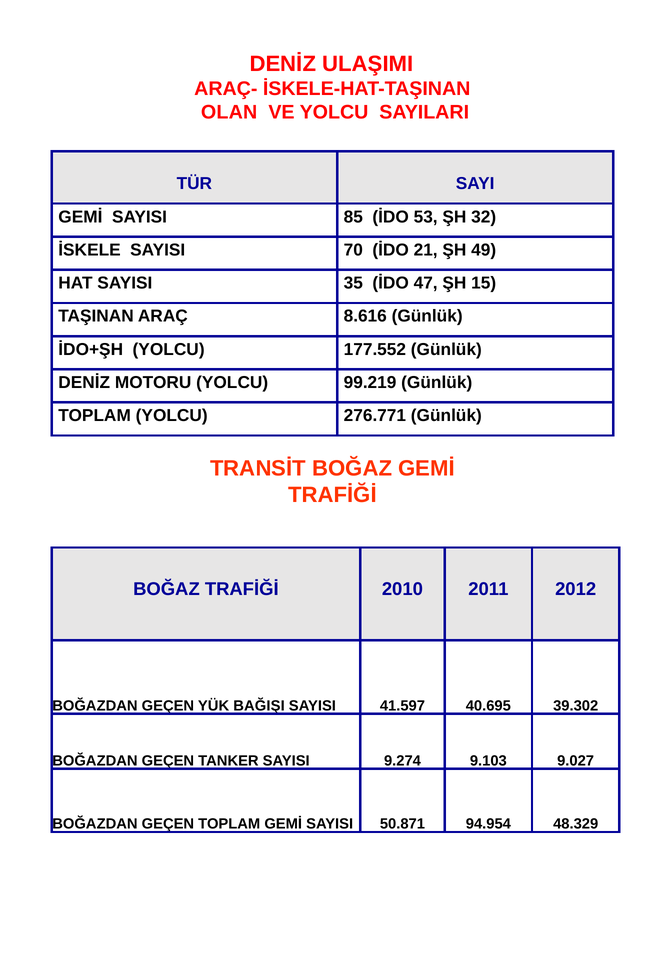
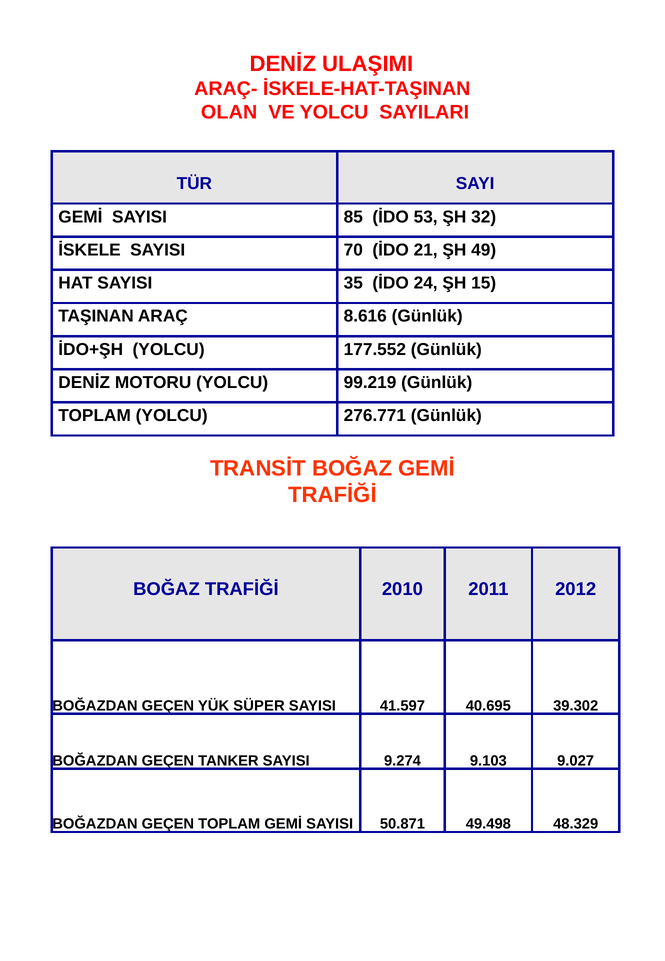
47: 47 -> 24
BAĞIŞI: BAĞIŞI -> SÜPER
94.954: 94.954 -> 49.498
